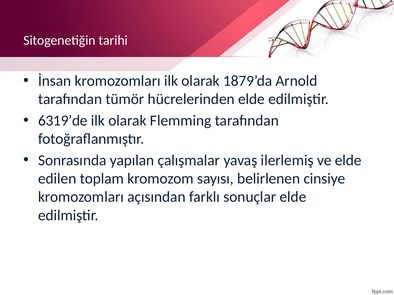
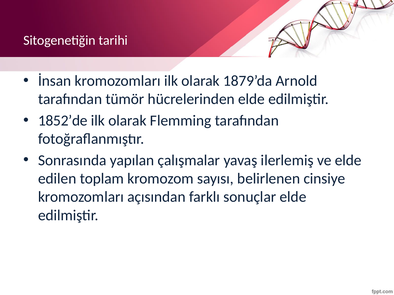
6319’de: 6319’de -> 1852’de
